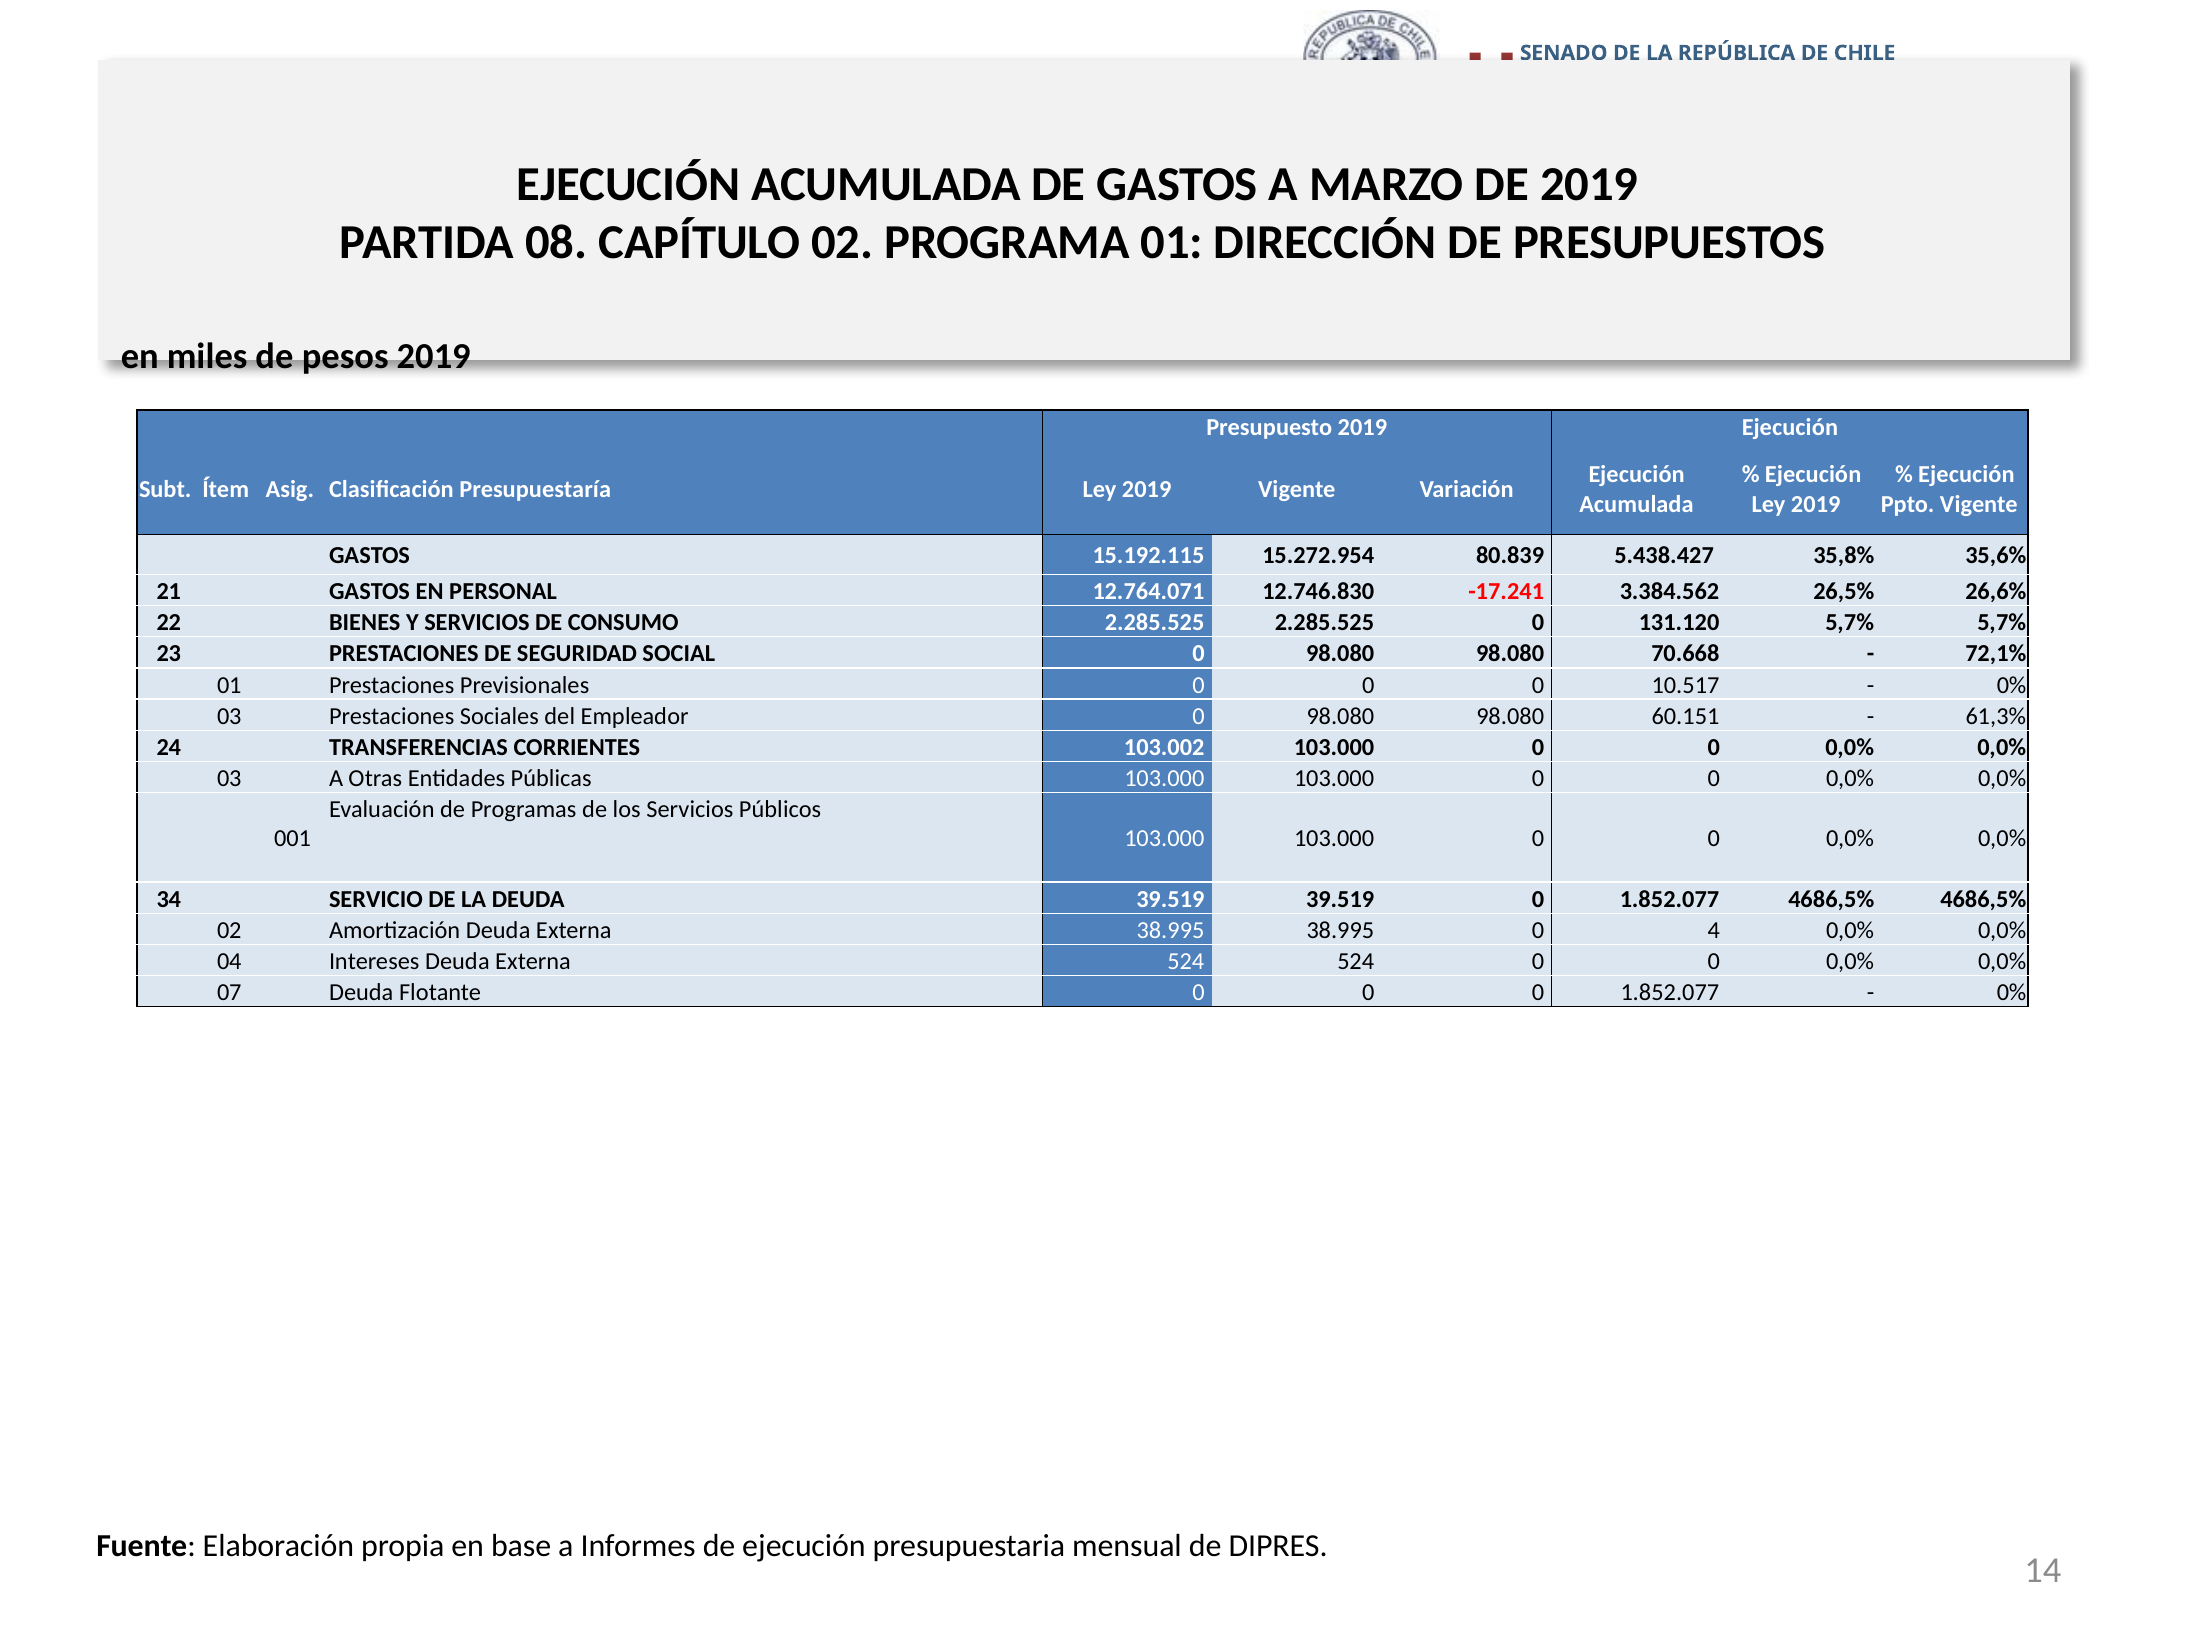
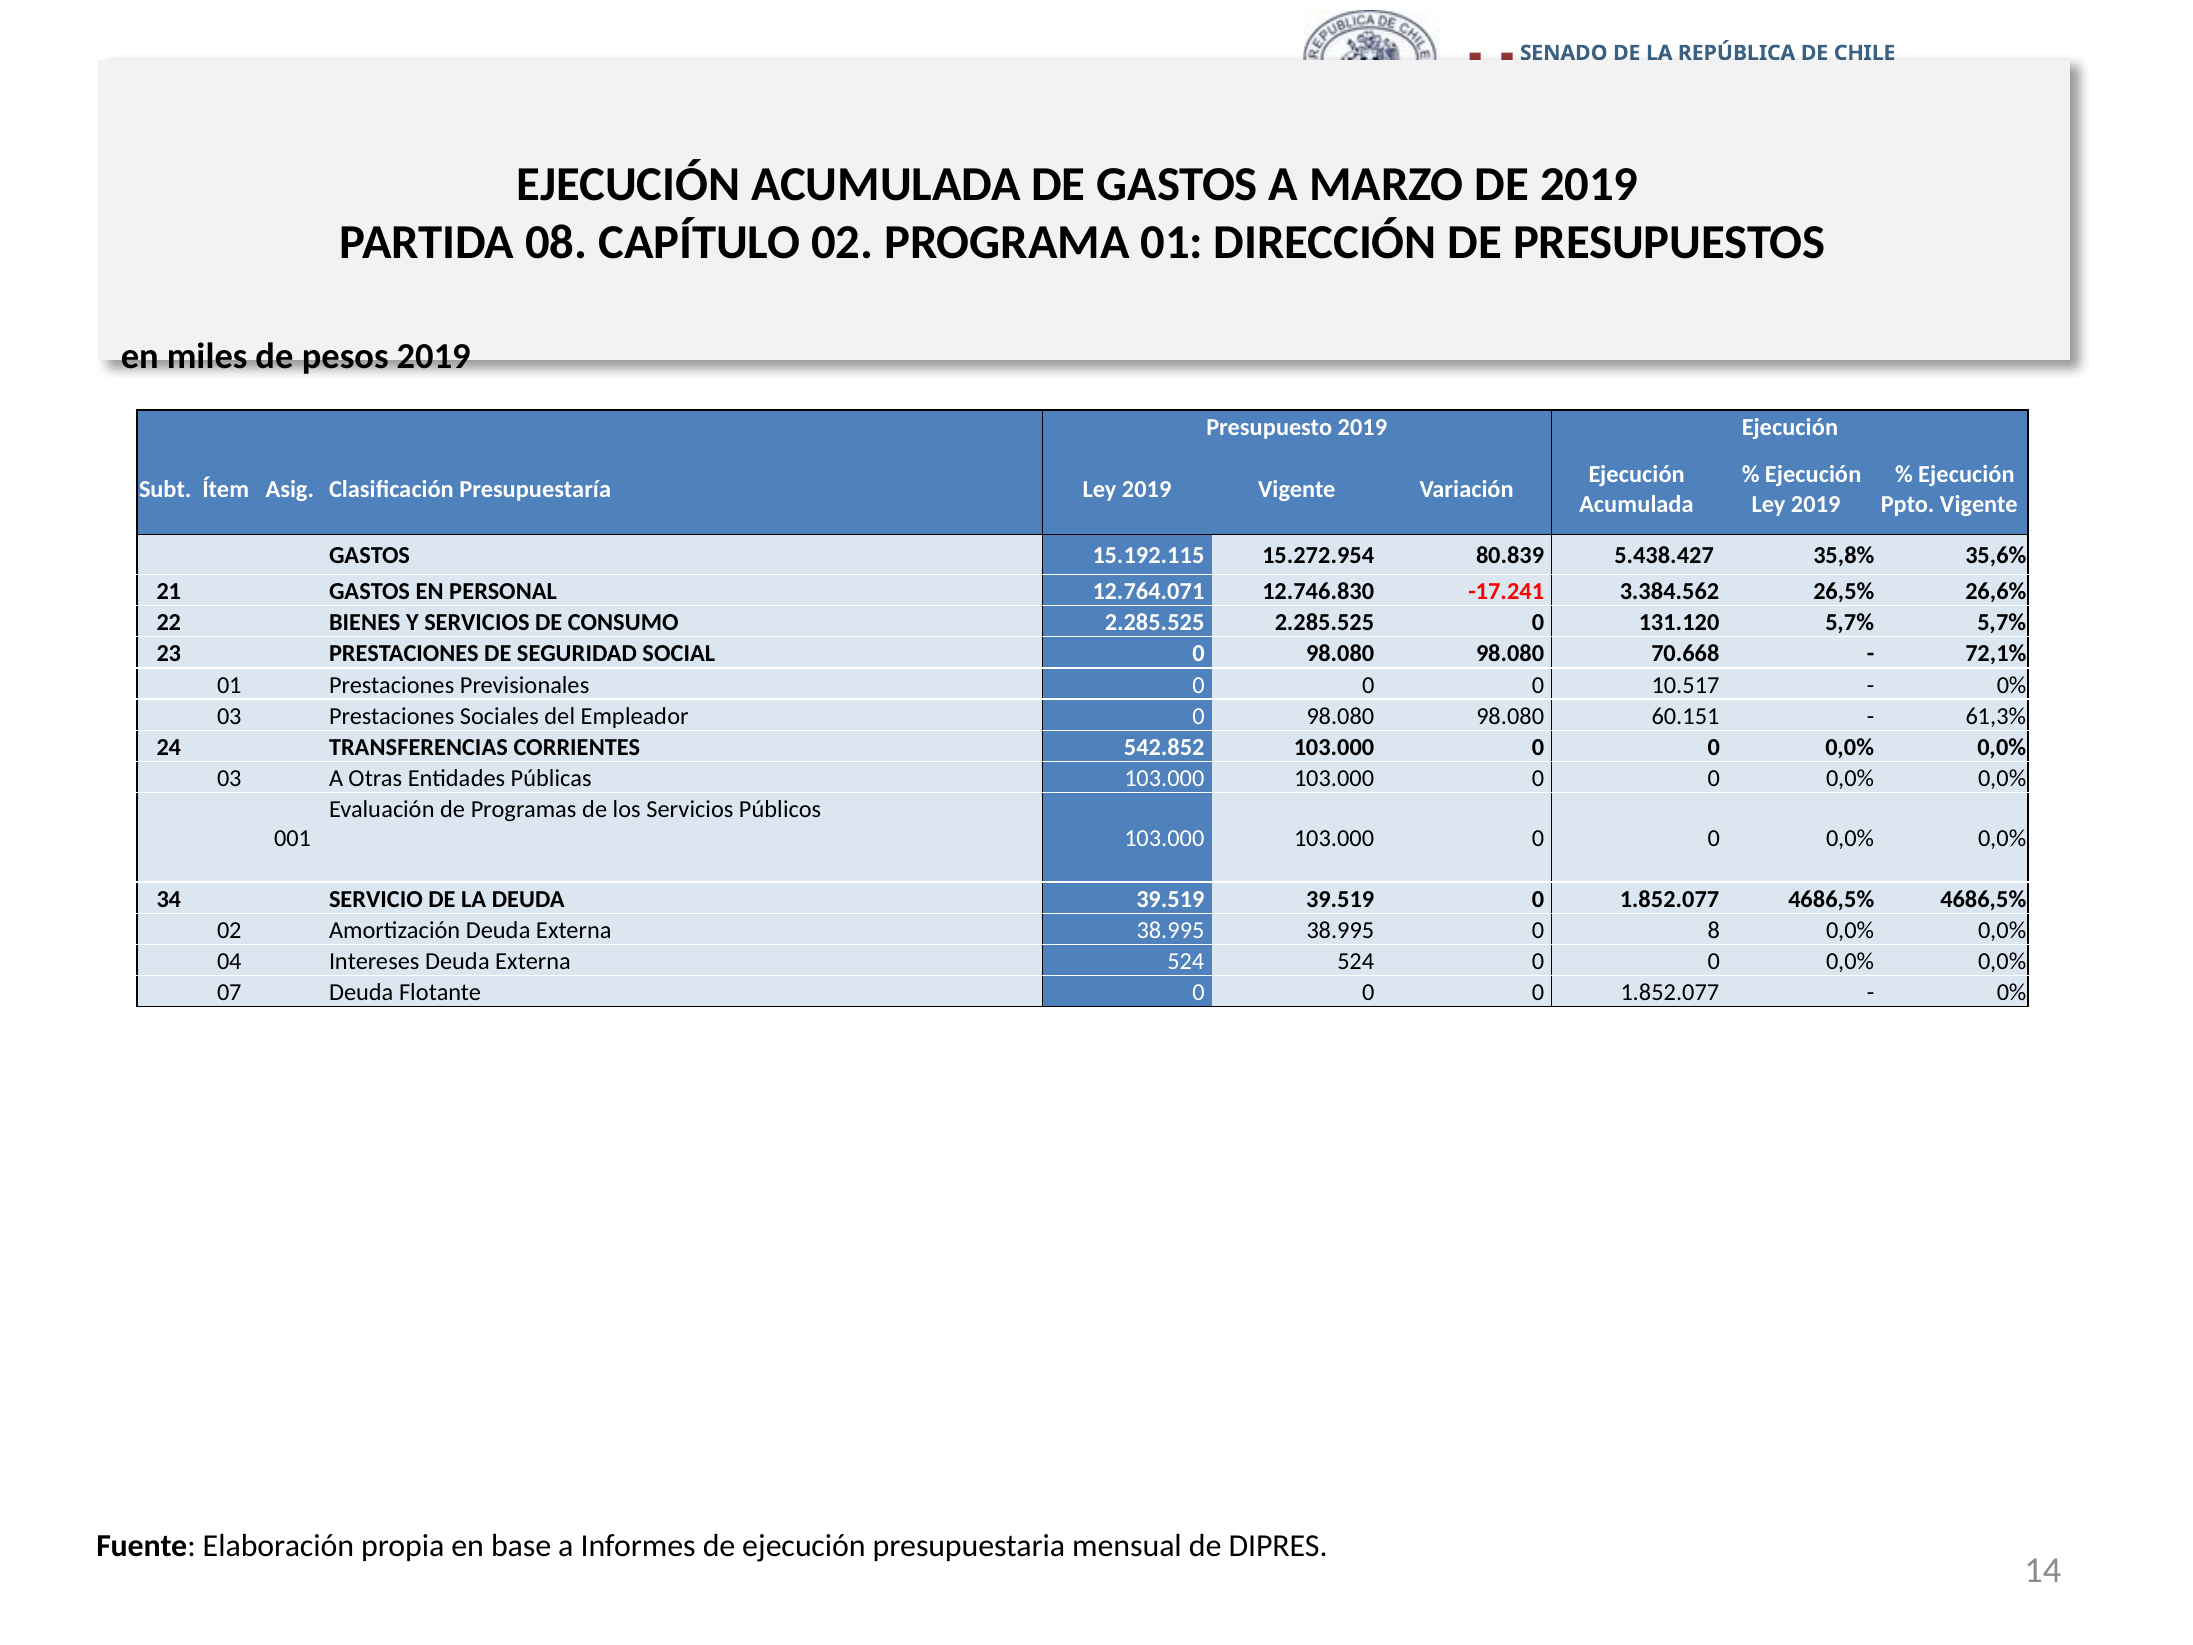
103.002: 103.002 -> 542.852
4: 4 -> 8
